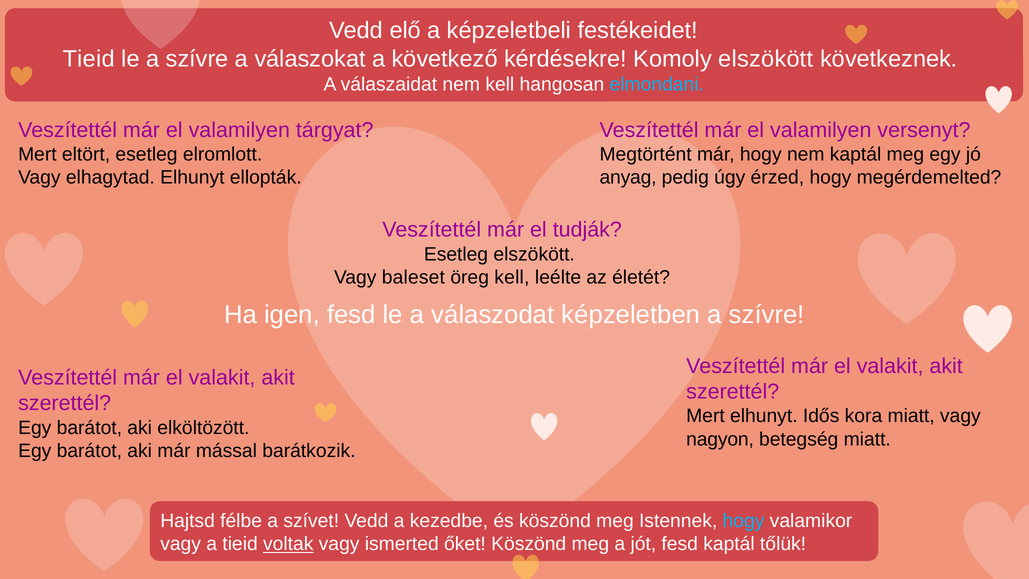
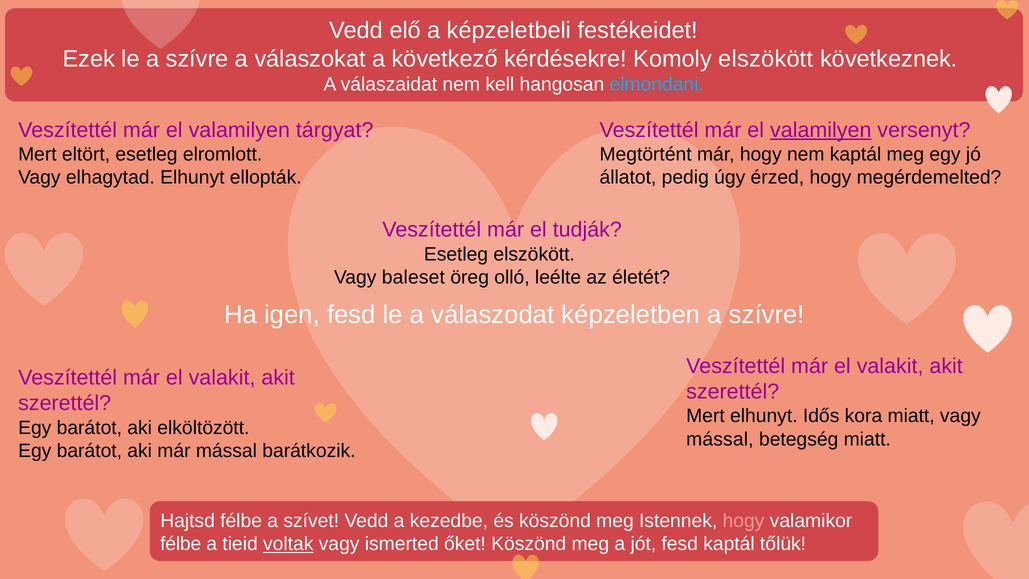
Tieid at (89, 59): Tieid -> Ezek
valamilyen at (821, 130) underline: none -> present
anyag: anyag -> állatot
öreg kell: kell -> olló
nagyon at (720, 439): nagyon -> mással
hogy at (743, 521) colour: light blue -> pink
vagy at (181, 544): vagy -> félbe
